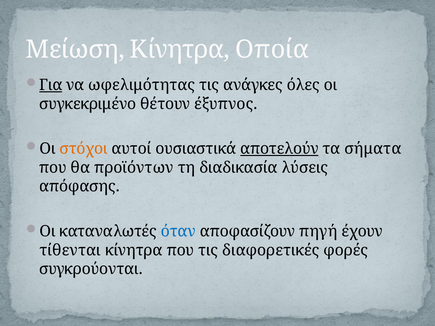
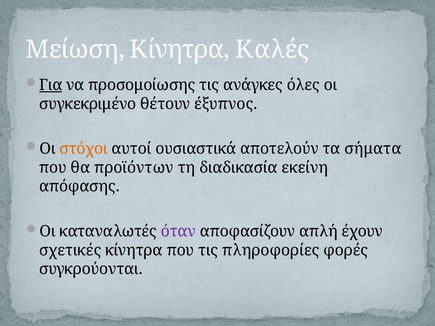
Οποία: Οποία -> Καλές
ωφελιμότητας: ωφελιμότητας -> προσομοίωσης
αποτελούν underline: present -> none
λύσεις: λύσεις -> εκείνη
όταν colour: blue -> purple
πηγή: πηγή -> απλή
τίθενται: τίθενται -> σχετικές
διαφορετικές: διαφορετικές -> πληροφορίες
